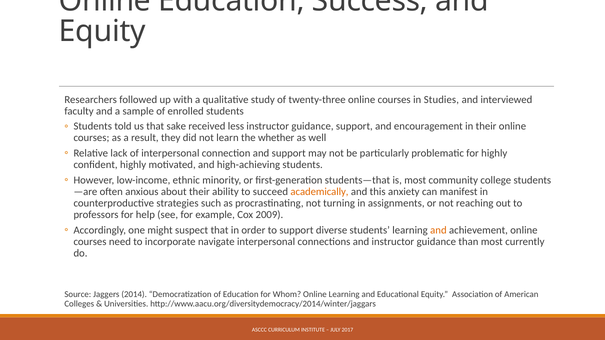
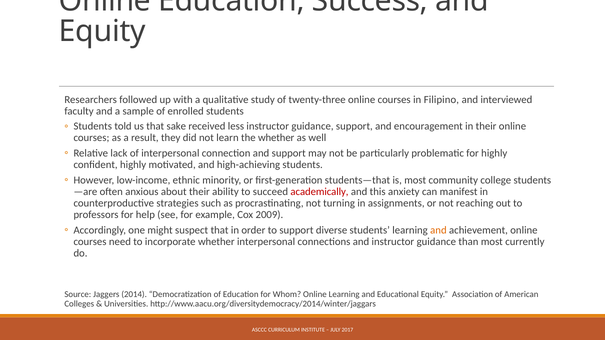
Studies: Studies -> Filipino
academically colour: orange -> red
incorporate navigate: navigate -> whether
